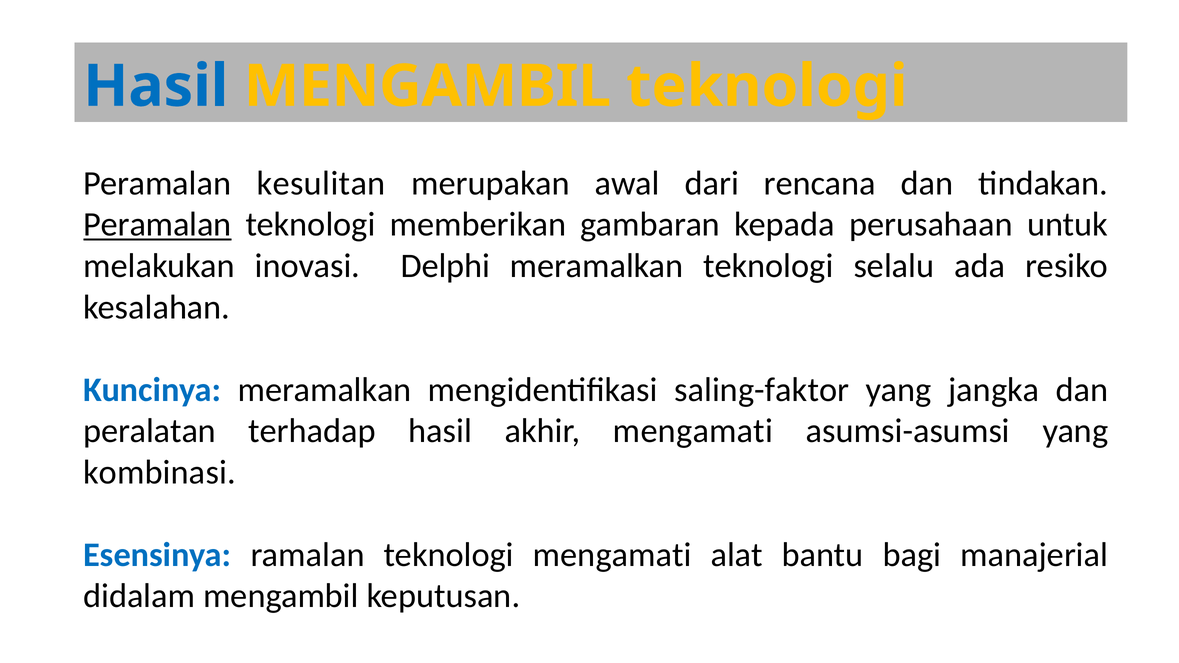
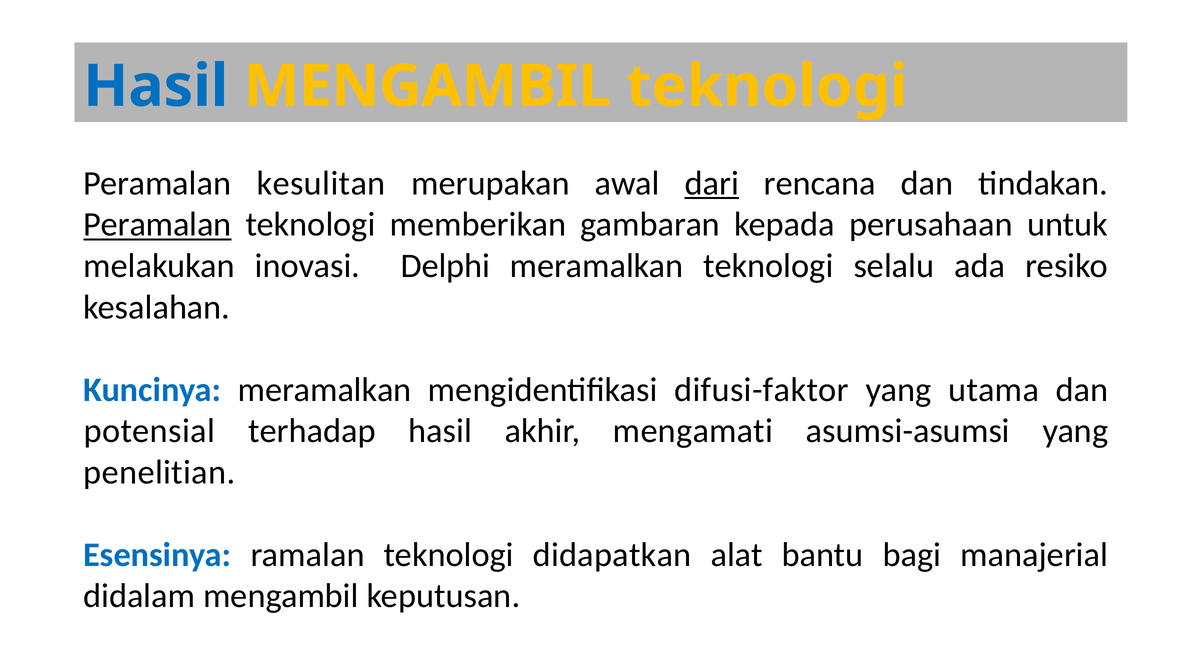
dari underline: none -> present
saling-faktor: saling-faktor -> difusi-faktor
jangka: jangka -> utama
peralatan: peralatan -> potensial
kombinasi: kombinasi -> penelitian
teknologi mengamati: mengamati -> didapatkan
